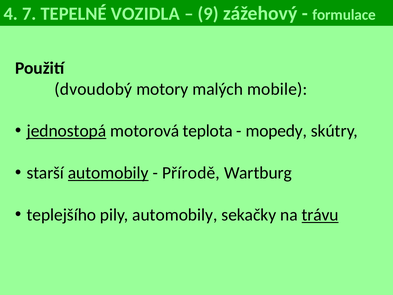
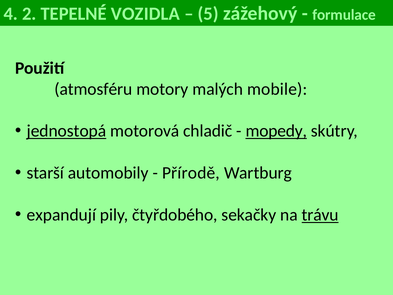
7: 7 -> 2
9: 9 -> 5
dvoudobý: dvoudobý -> atmosféru
teplota: teplota -> chladič
mopedy underline: none -> present
automobily at (108, 173) underline: present -> none
teplejšího: teplejšího -> expandují
pily automobily: automobily -> čtyřdobého
